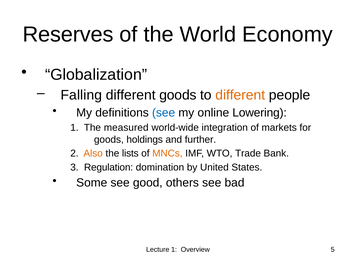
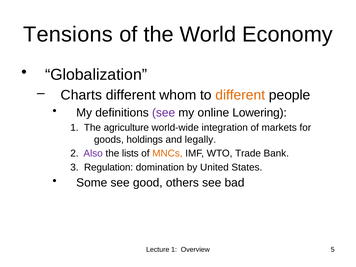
Reserves: Reserves -> Tensions
Falling: Falling -> Charts
different goods: goods -> whom
see at (164, 113) colour: blue -> purple
measured: measured -> agriculture
further: further -> legally
Also colour: orange -> purple
